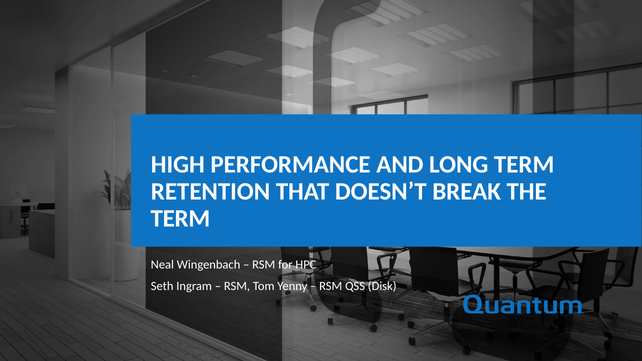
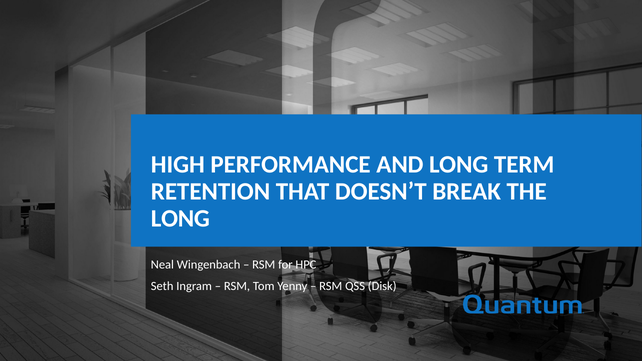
TERM at (180, 218): TERM -> LONG
